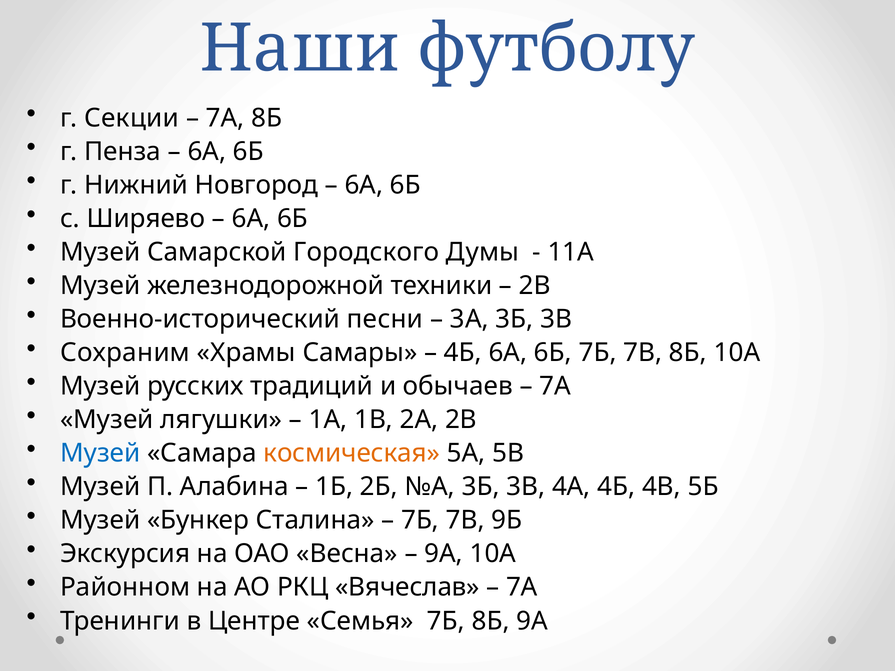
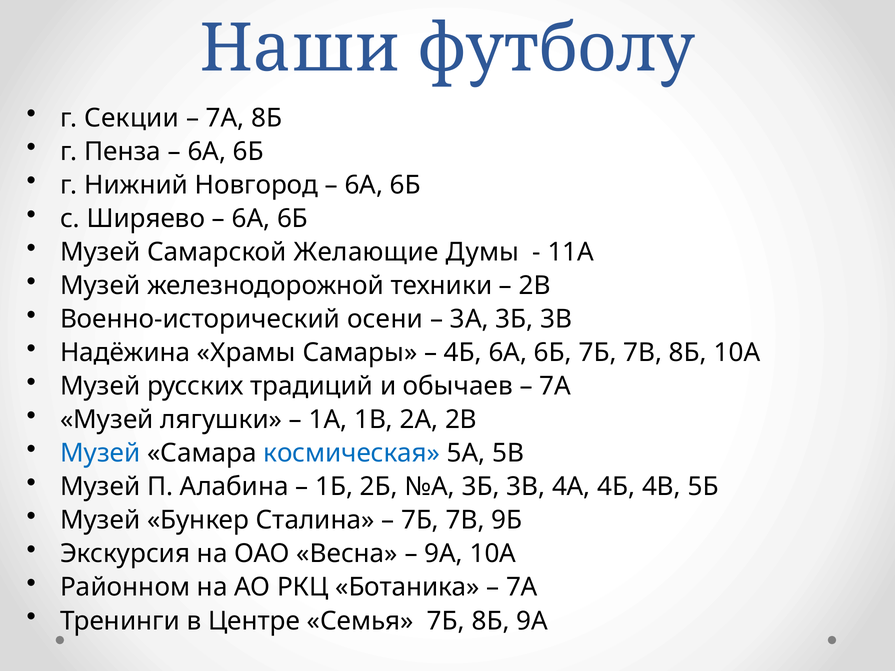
Городского: Городского -> Желающие
песни: песни -> осени
Сохраним: Сохраним -> Надёжина
космическая colour: orange -> blue
Вячеслав: Вячеслав -> Ботаника
